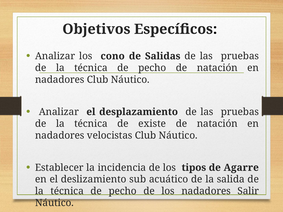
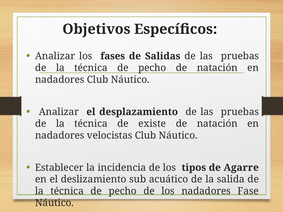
cono: cono -> fases
Salir: Salir -> Fase
